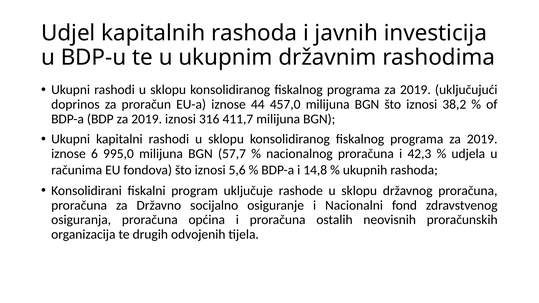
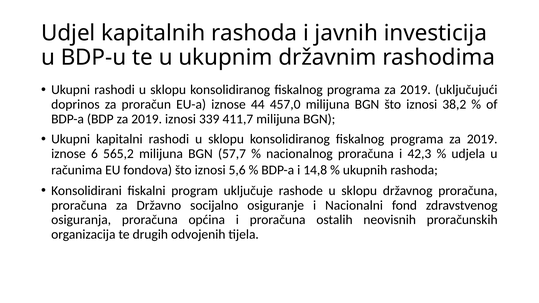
316: 316 -> 339
995,0: 995,0 -> 565,2
